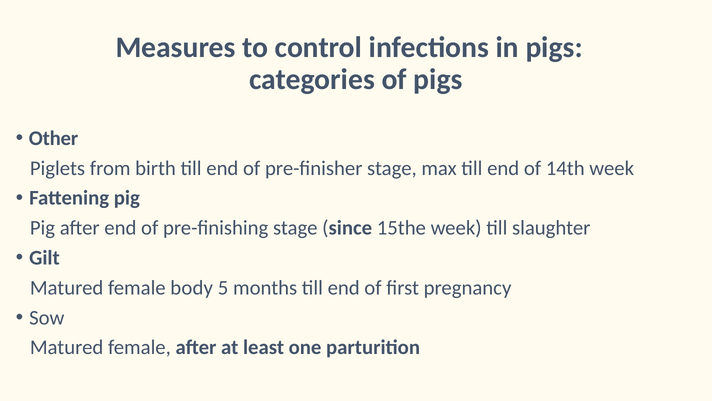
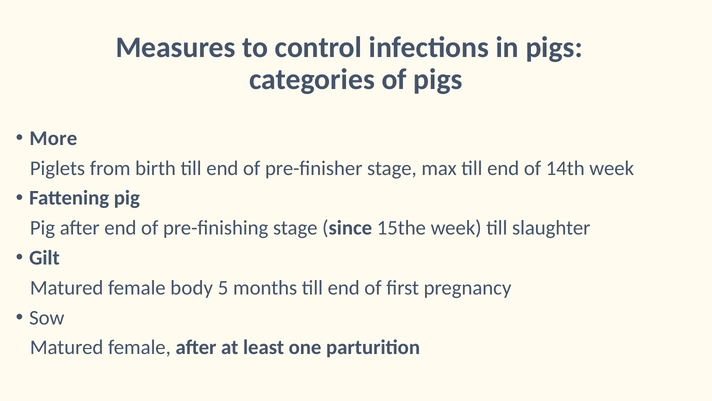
Other: Other -> More
